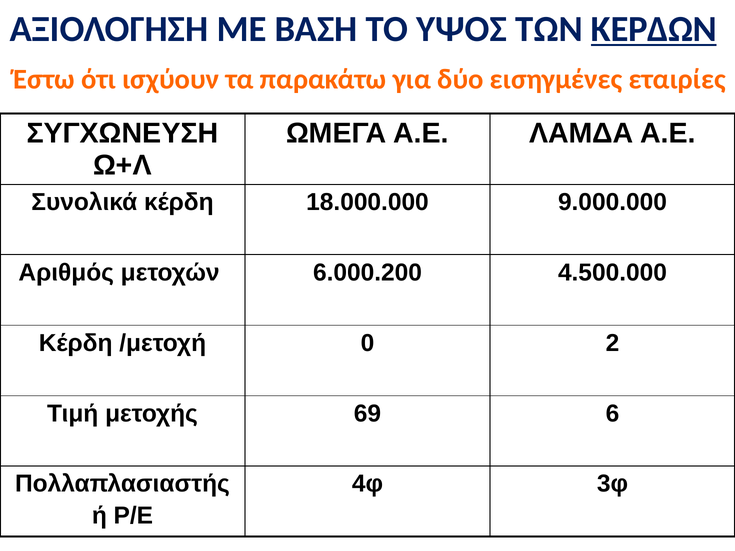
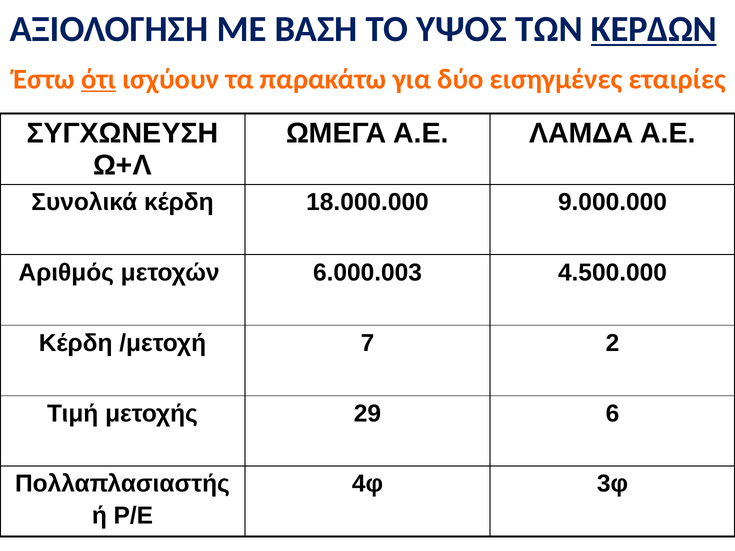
ότι underline: none -> present
6.000.200: 6.000.200 -> 6.000.003
0: 0 -> 7
69: 69 -> 29
